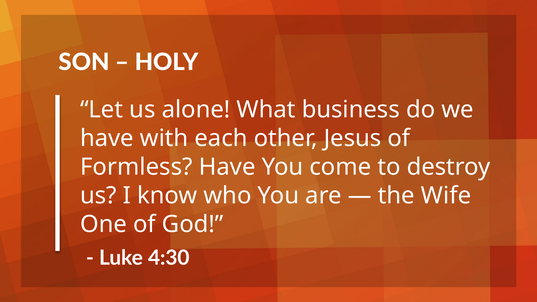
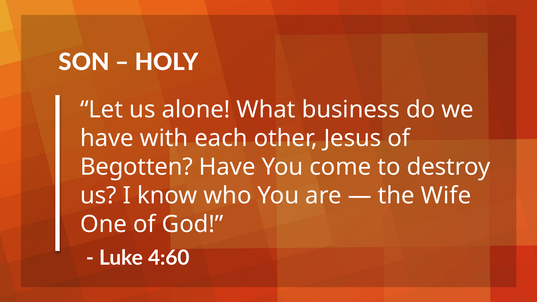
Formless: Formless -> Begotten
4:30: 4:30 -> 4:60
